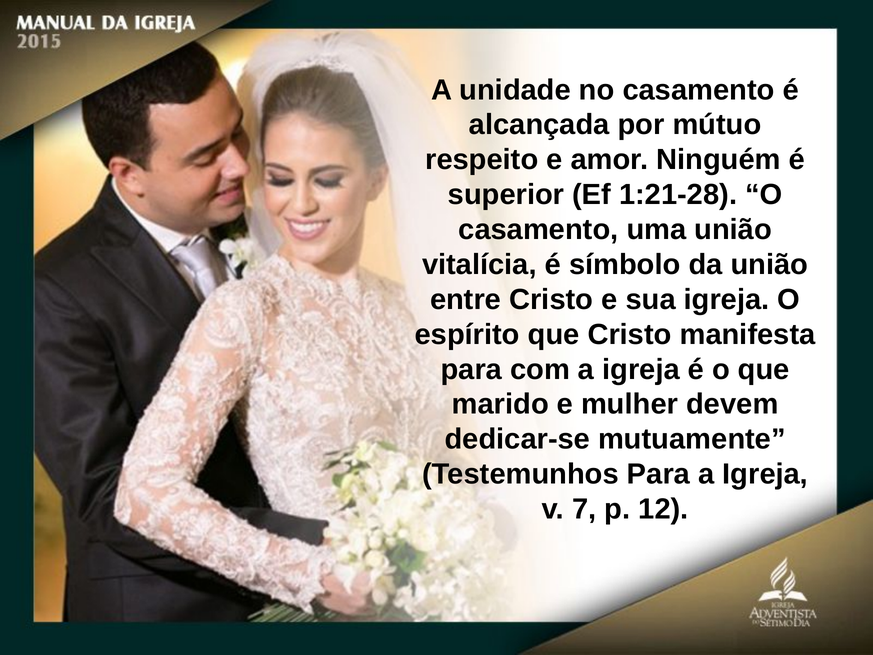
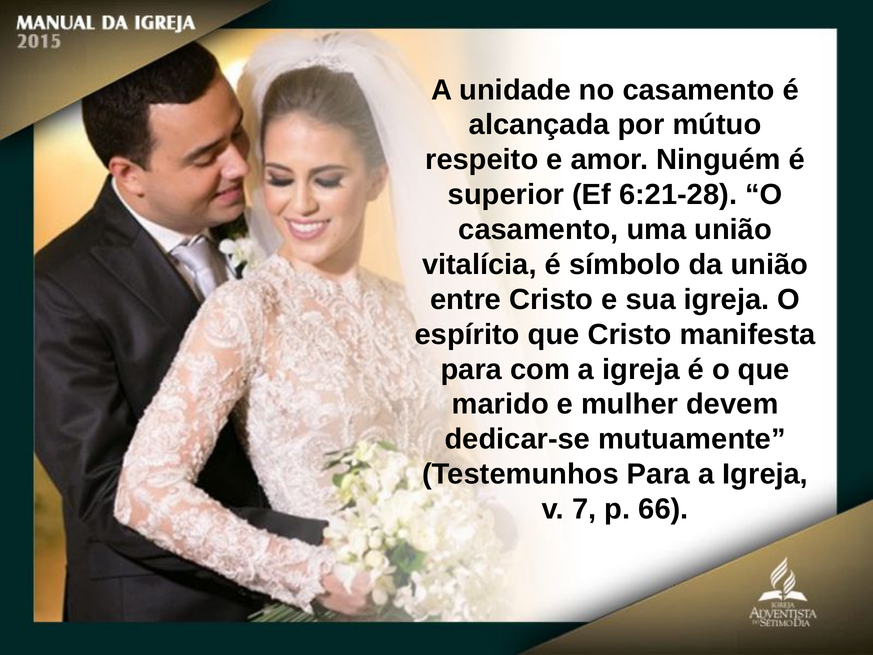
1:21-28: 1:21-28 -> 6:21-28
12: 12 -> 66
